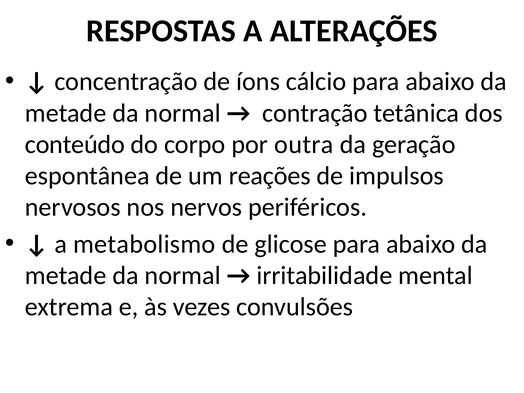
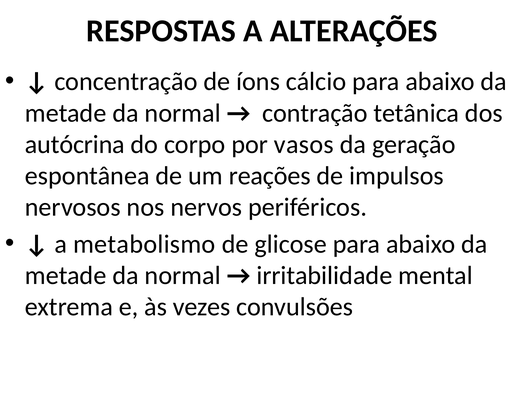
conteúdo: conteúdo -> autócrina
outra: outra -> vasos
